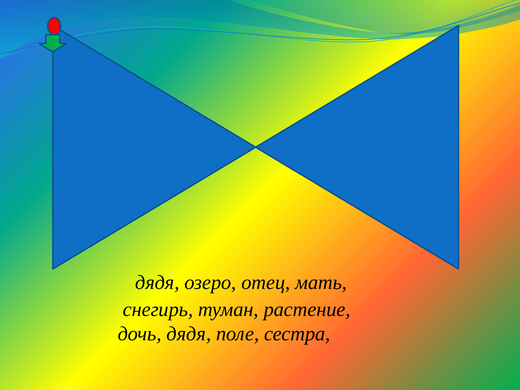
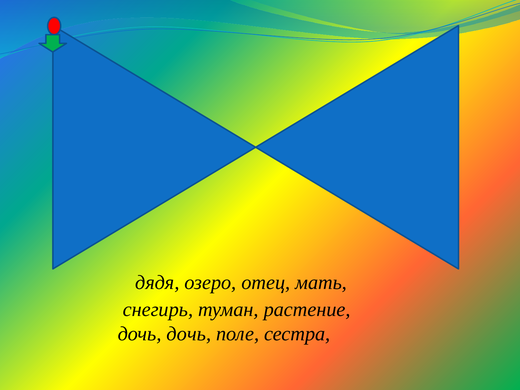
дочь дядя: дядя -> дочь
